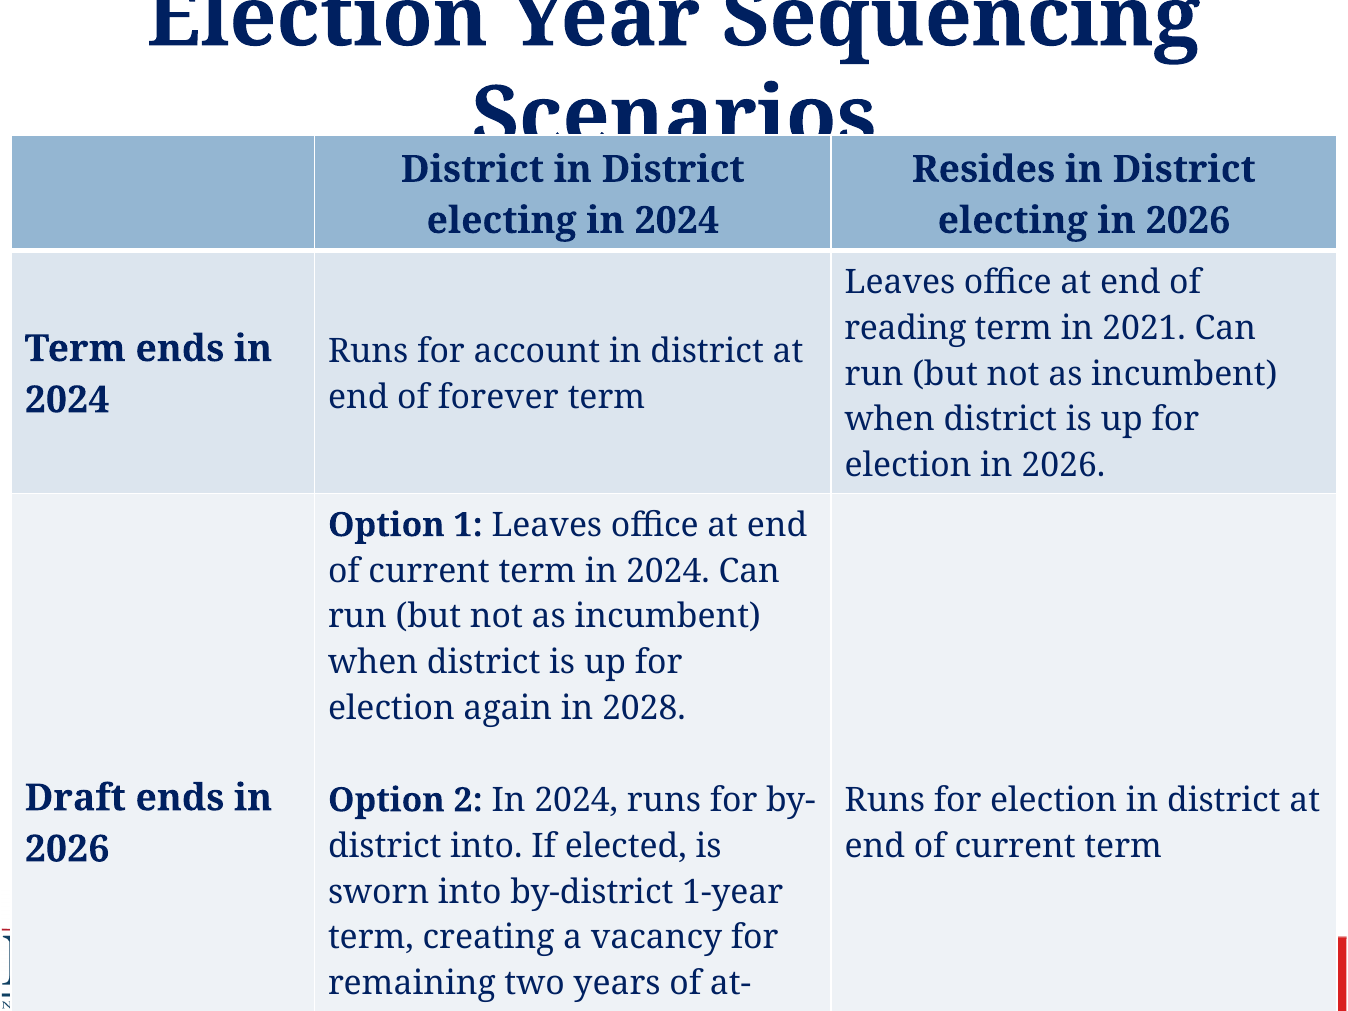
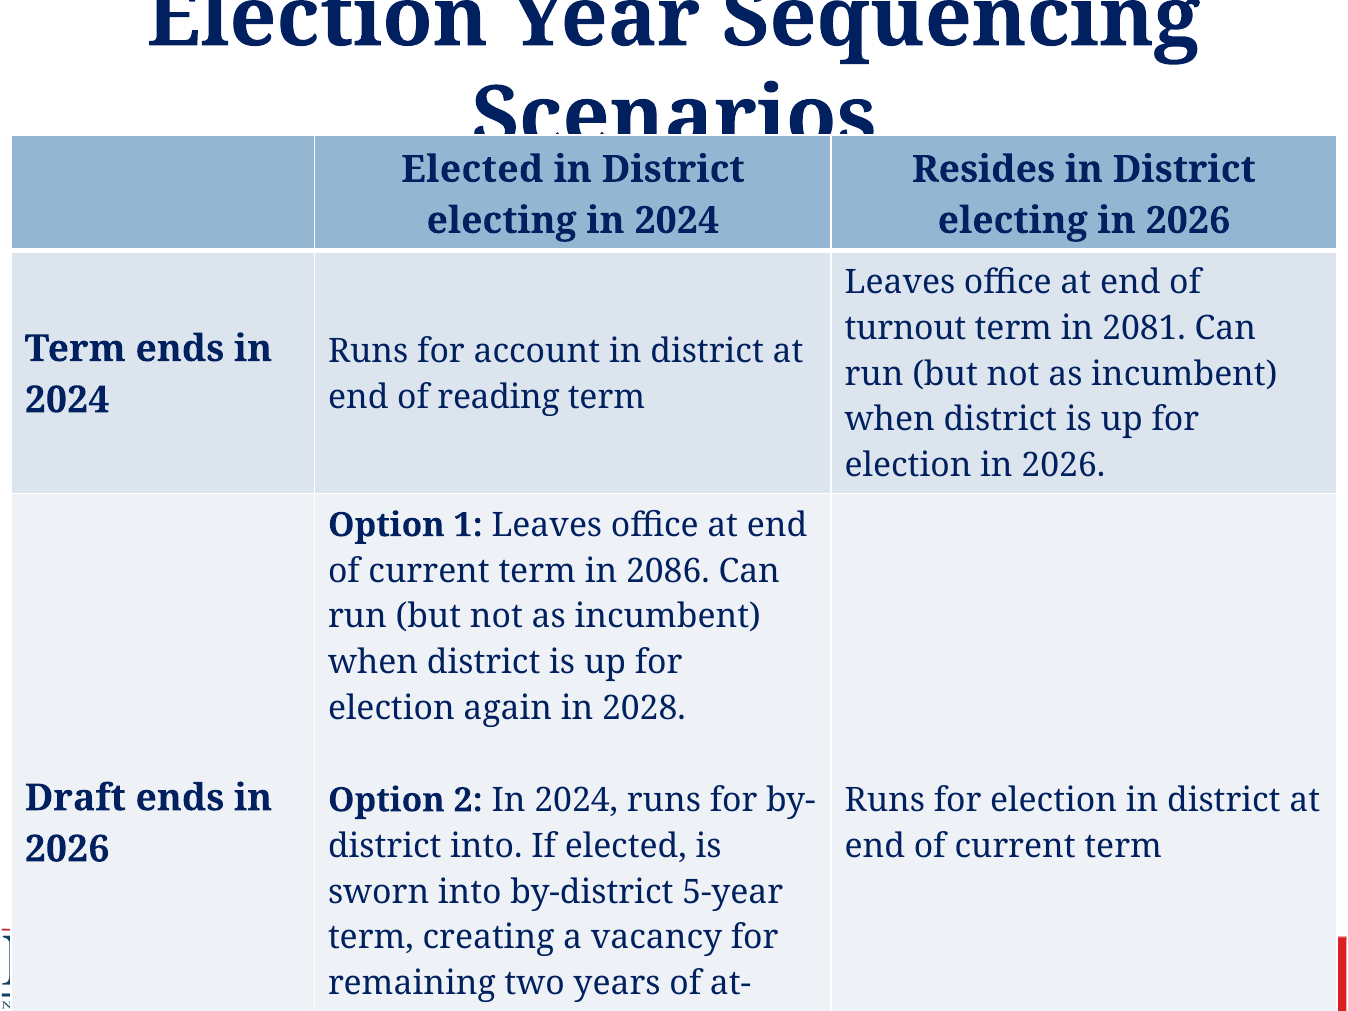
District at (472, 169): District -> Elected
reading: reading -> turnout
2021: 2021 -> 2081
forever: forever -> reading
term in 2024: 2024 -> 2086
1-year: 1-year -> 5-year
